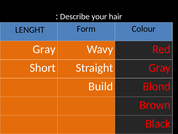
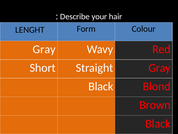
Build at (101, 86): Build -> Black
